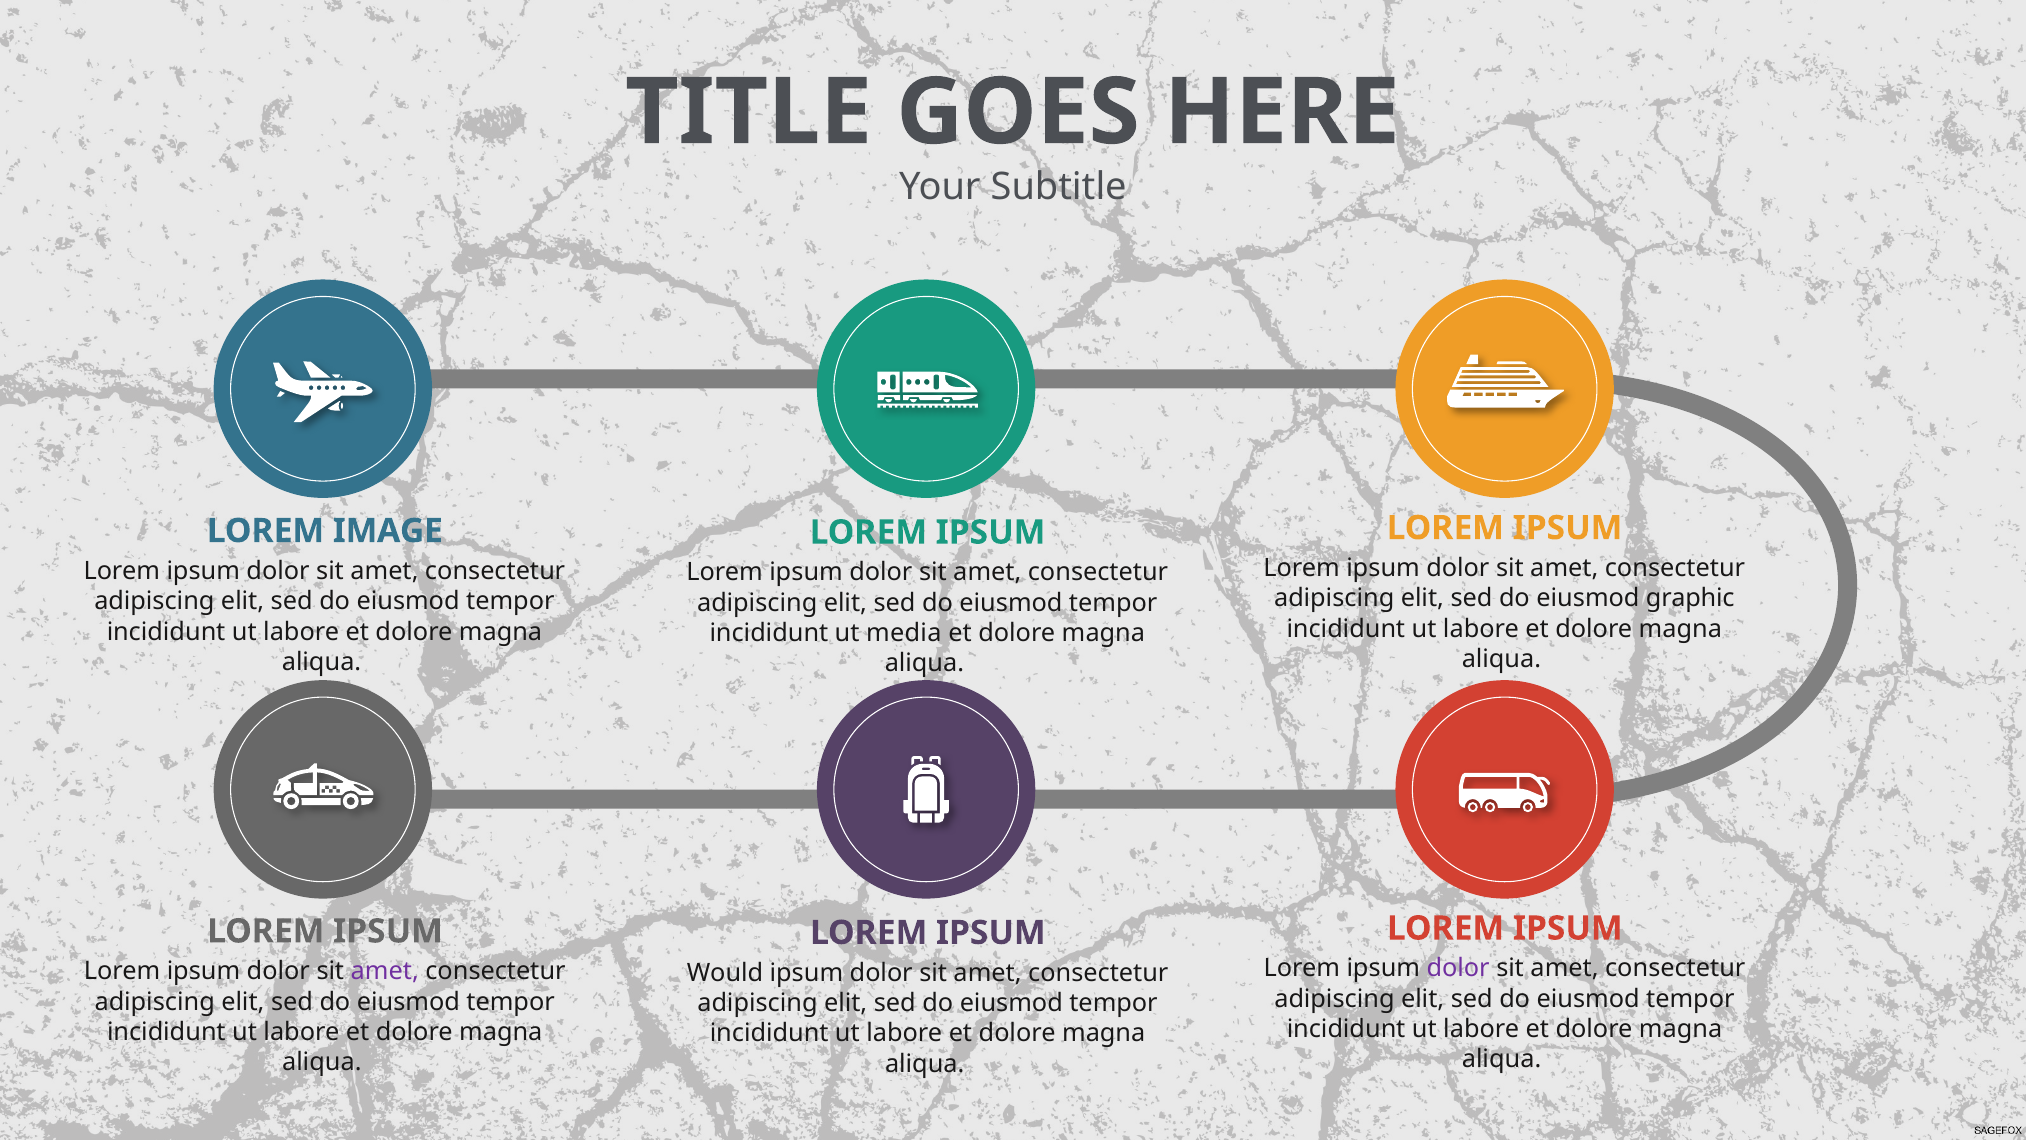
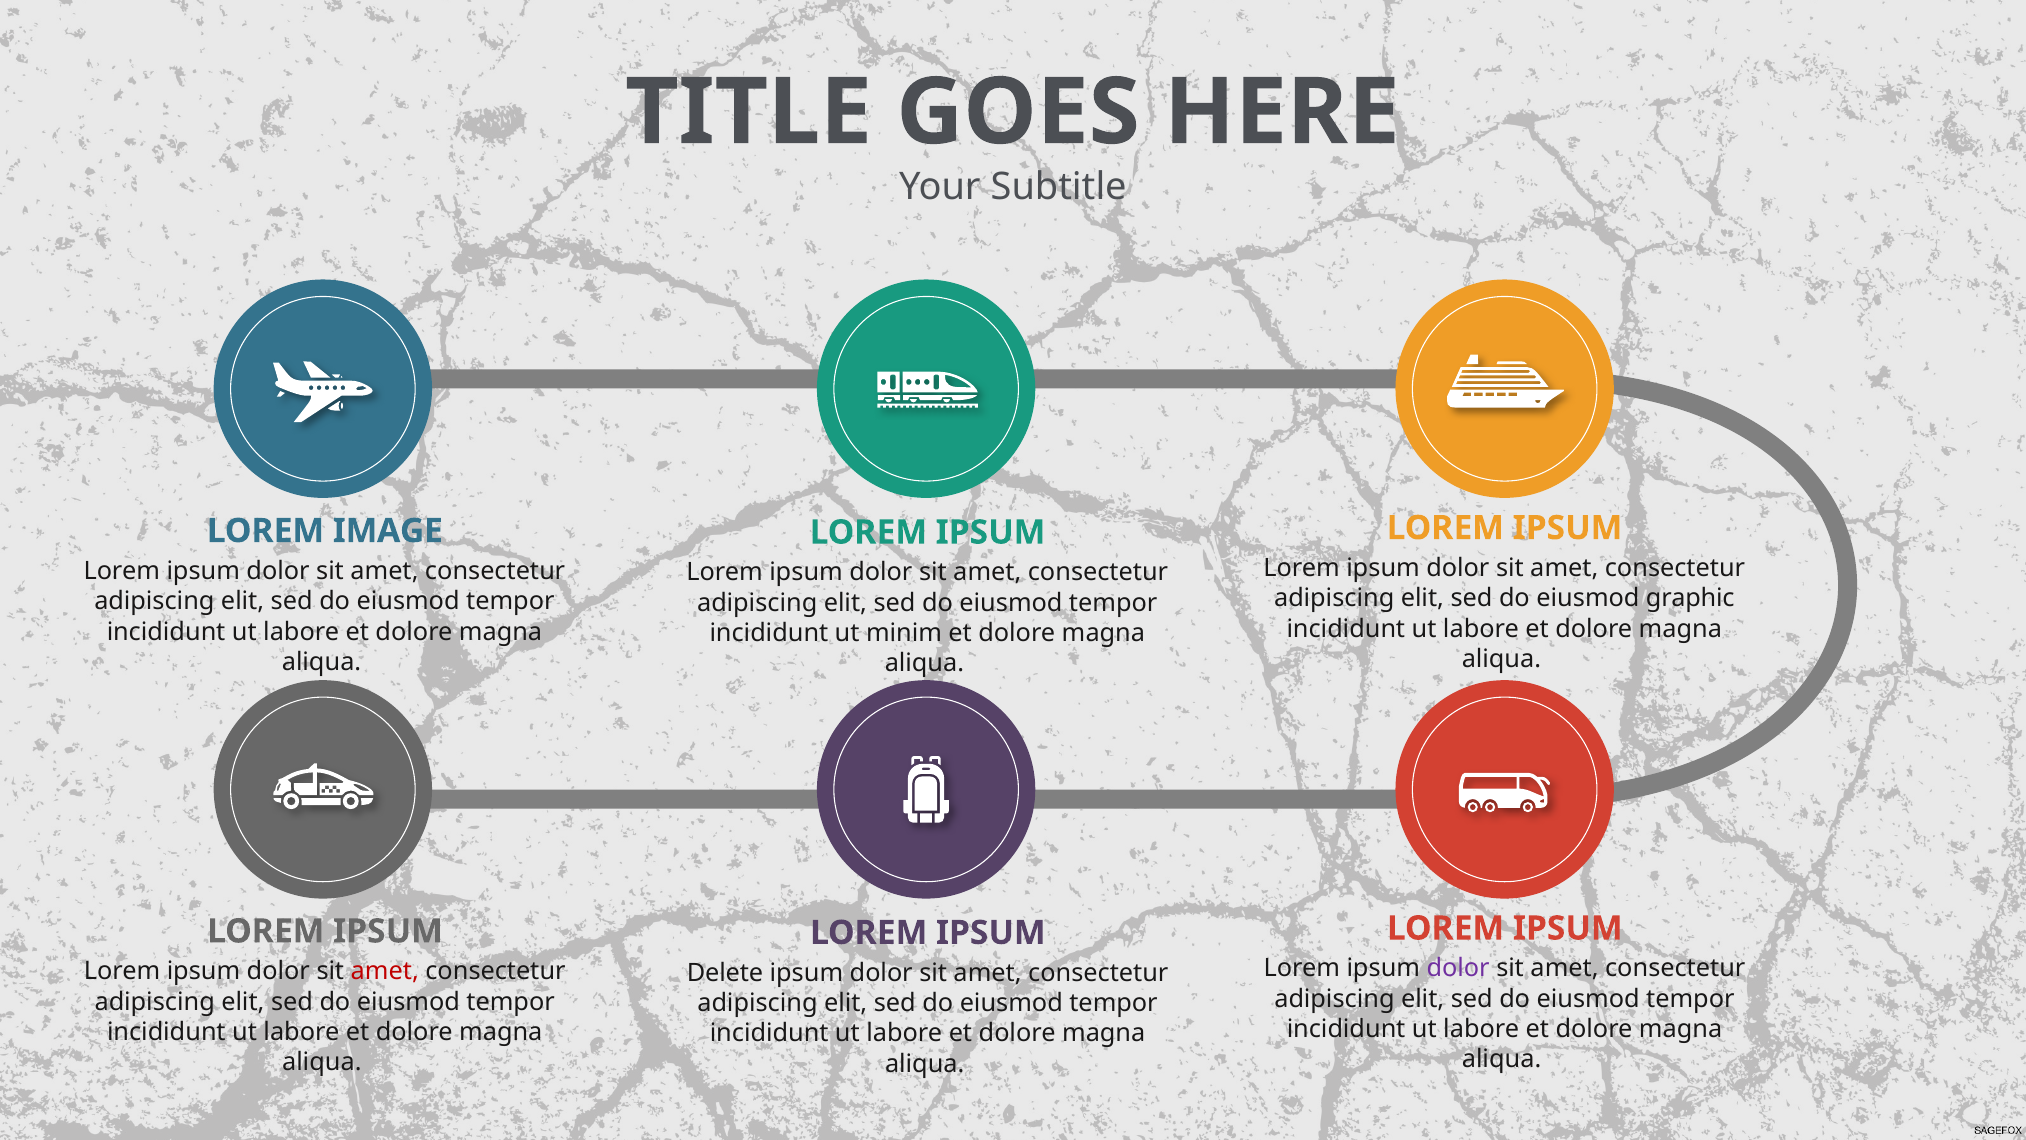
media: media -> minim
amet at (385, 971) colour: purple -> red
Would: Would -> Delete
